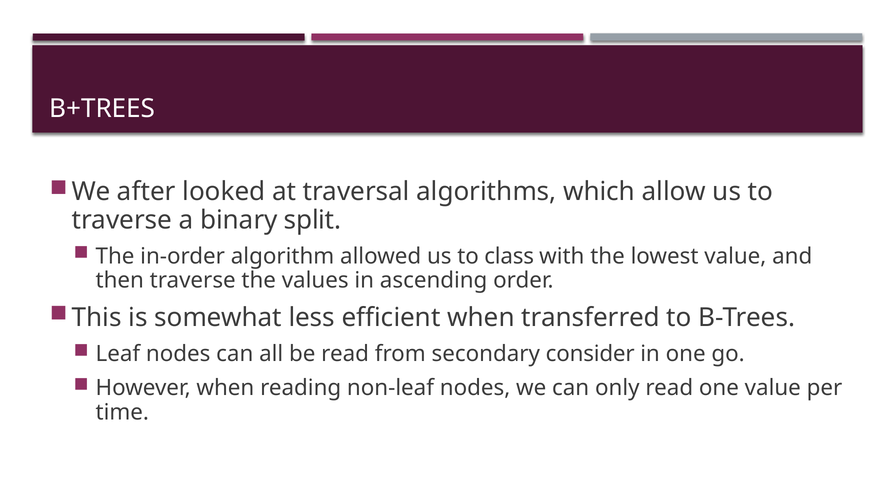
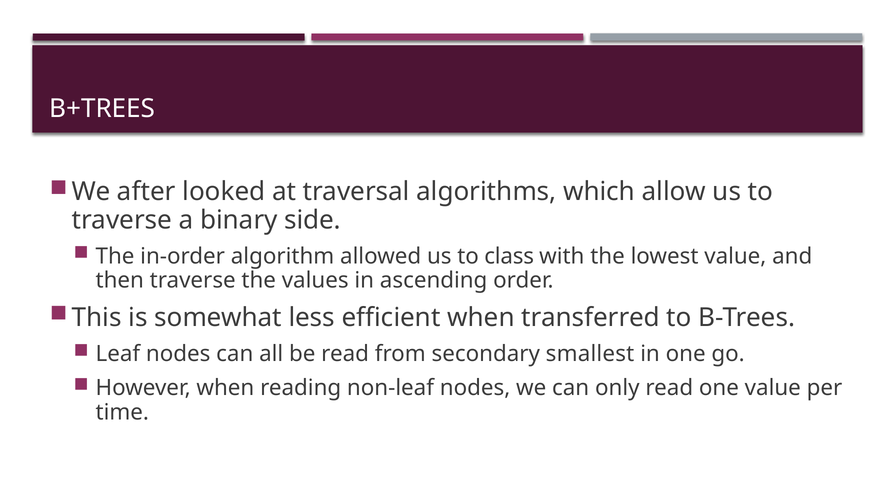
split: split -> side
consider: consider -> smallest
